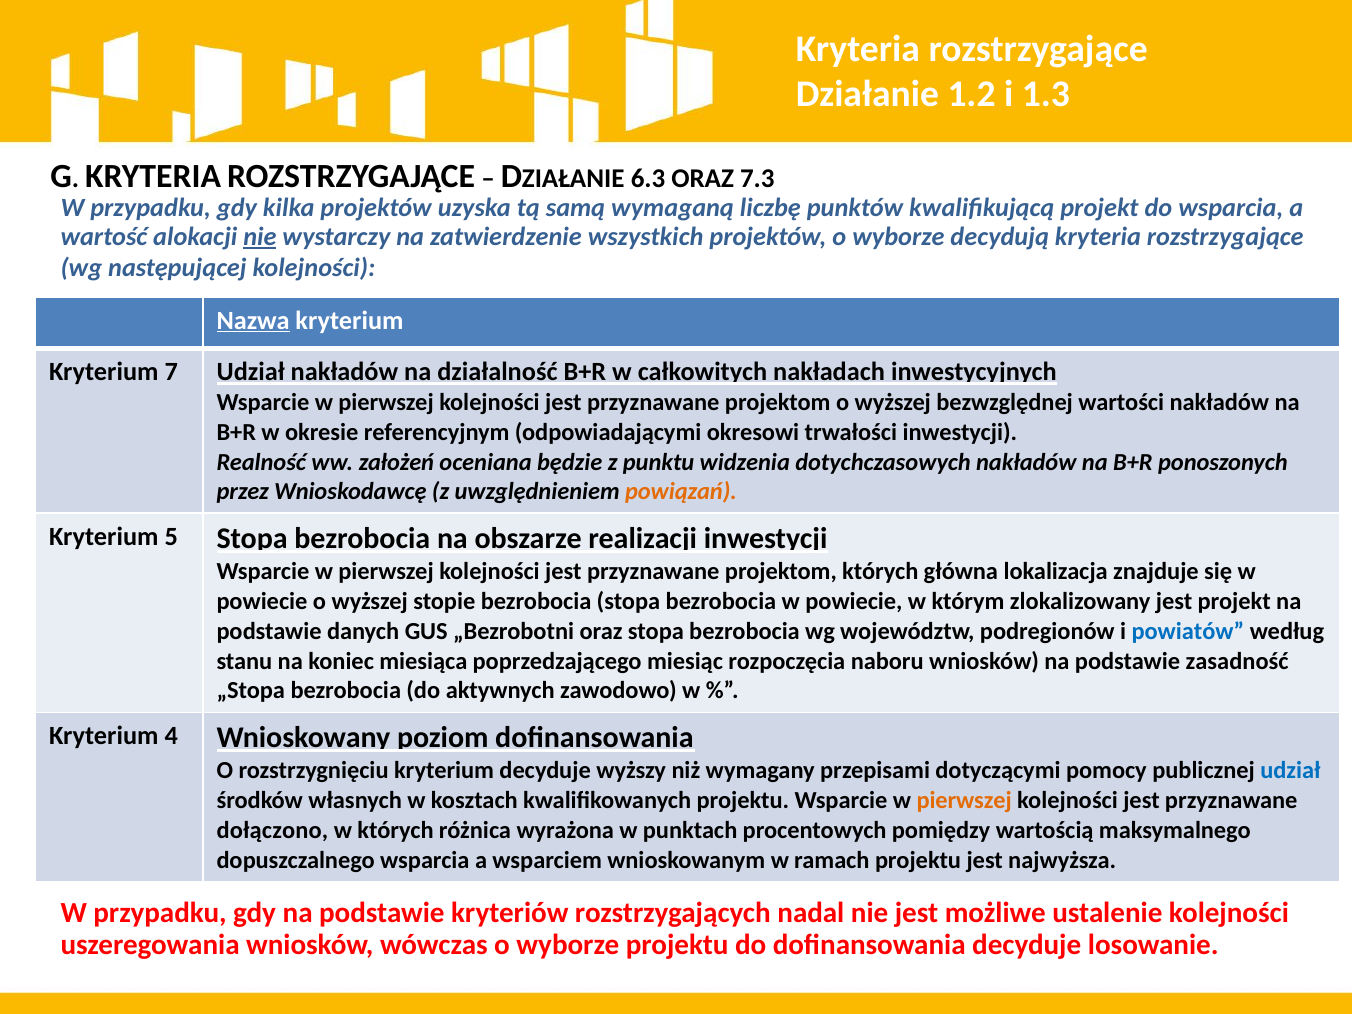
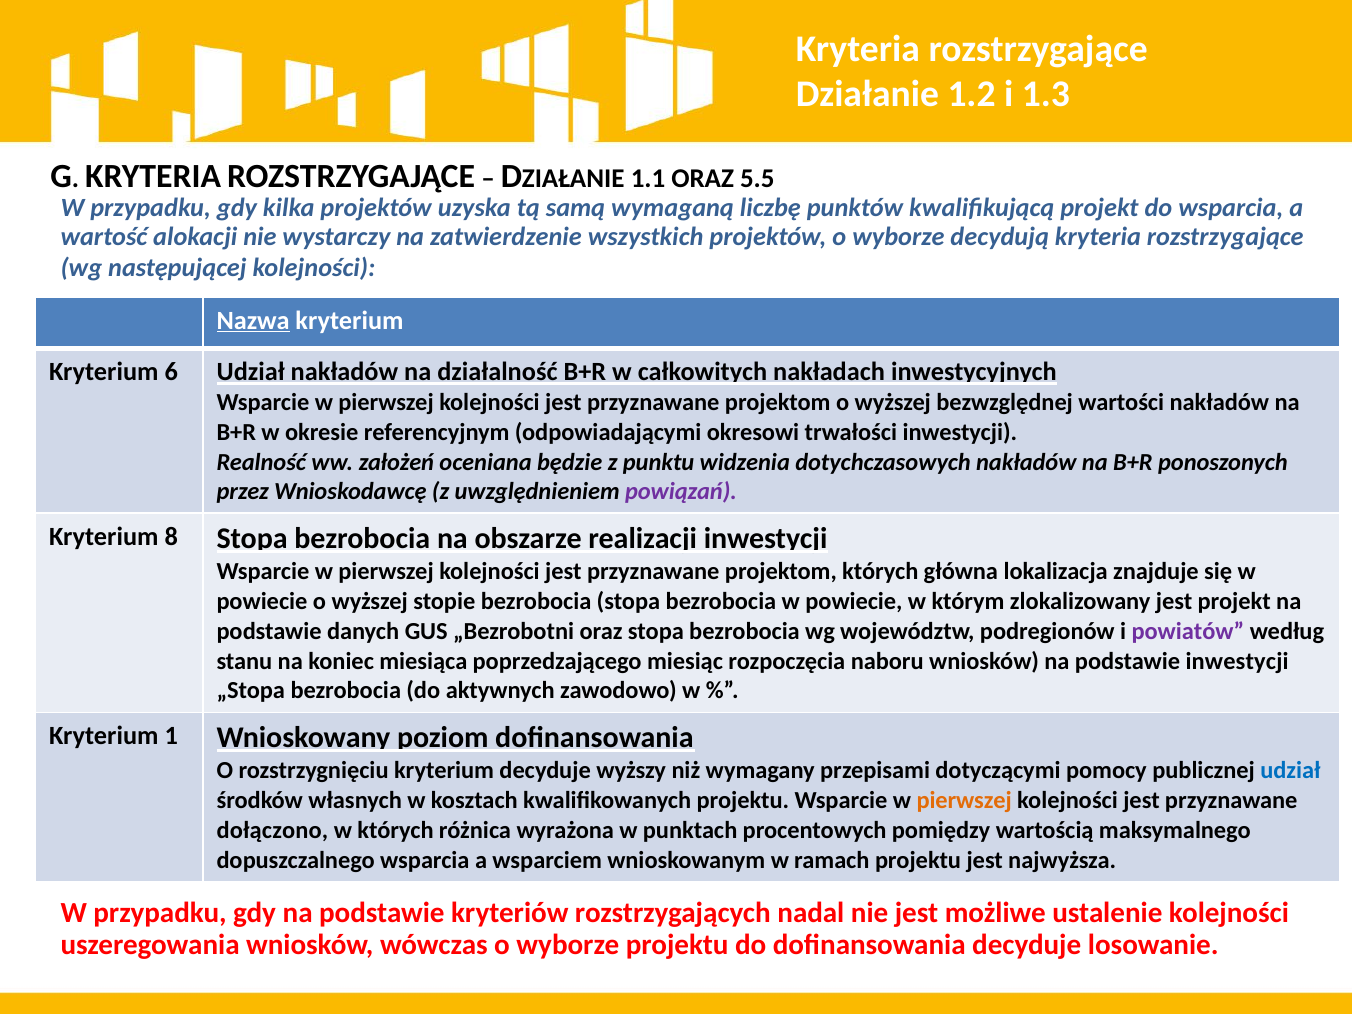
6.3: 6.3 -> 1.1
7.3: 7.3 -> 5.5
nie at (260, 237) underline: present -> none
7: 7 -> 6
powiązań colour: orange -> purple
5: 5 -> 8
powiatów colour: blue -> purple
podstawie zasadność: zasadność -> inwestycji
4: 4 -> 1
